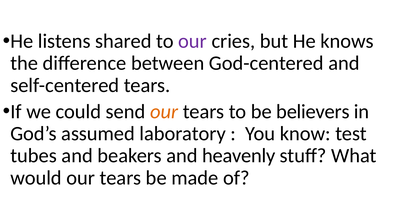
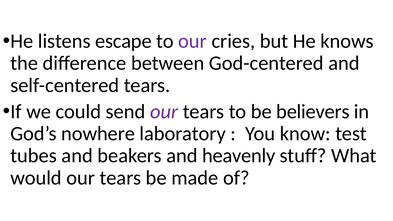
shared: shared -> escape
our at (164, 112) colour: orange -> purple
assumed: assumed -> nowhere
